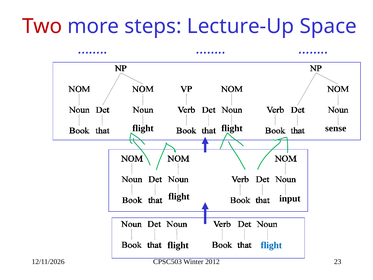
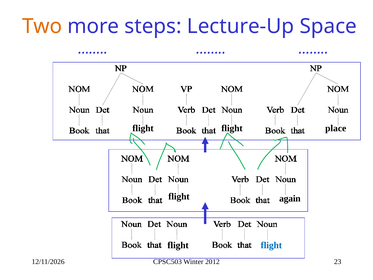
Two colour: red -> orange
sense: sense -> place
input: input -> again
